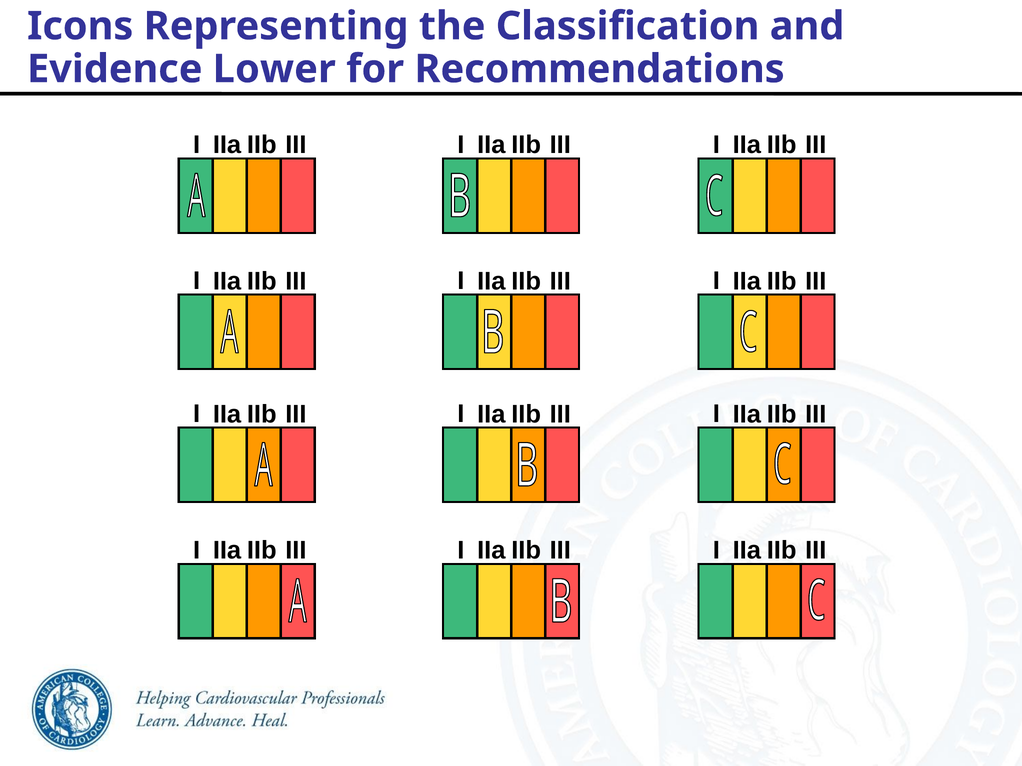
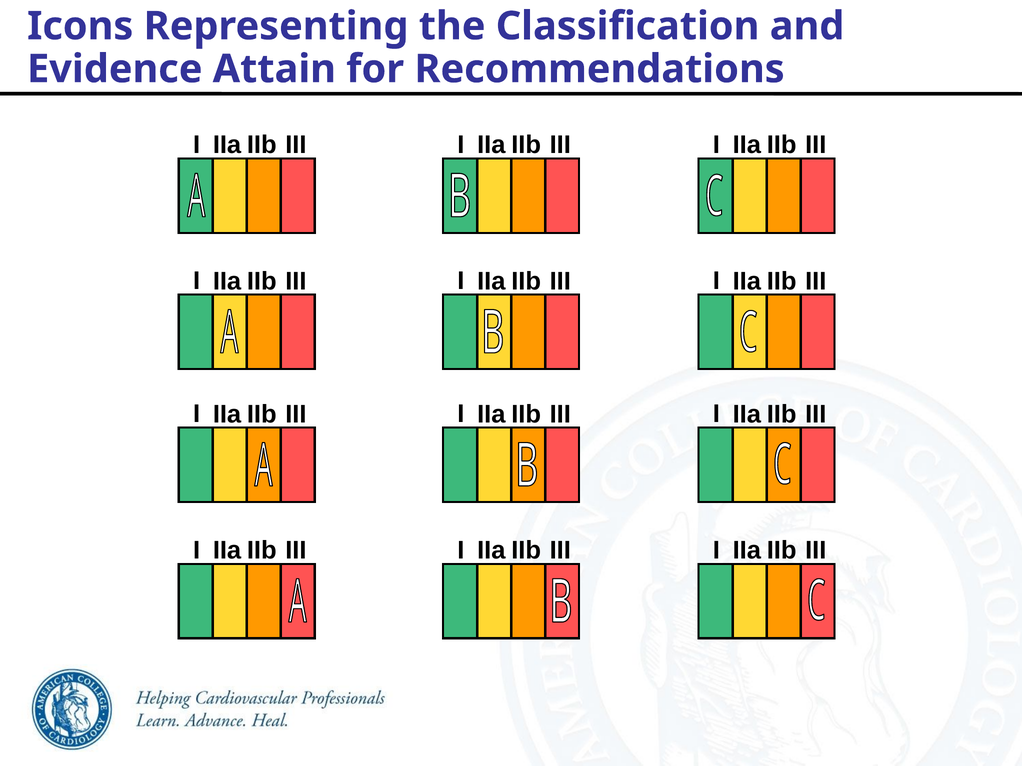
Lower: Lower -> Attain
